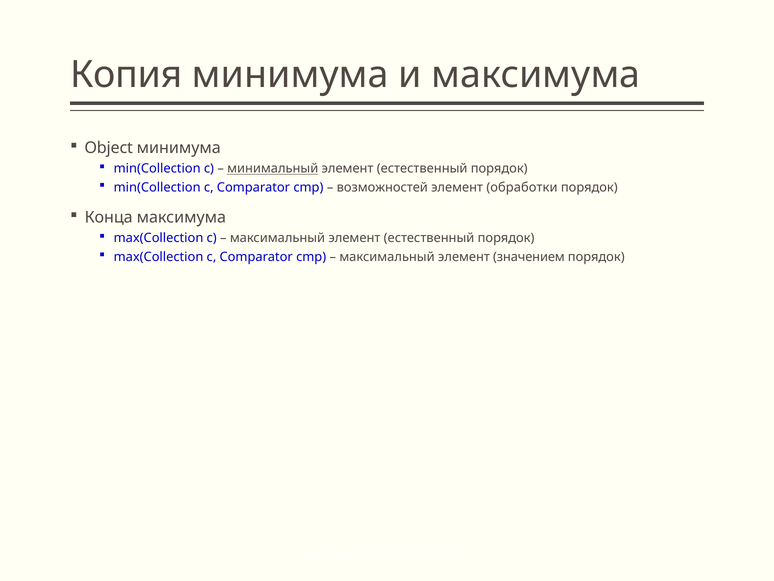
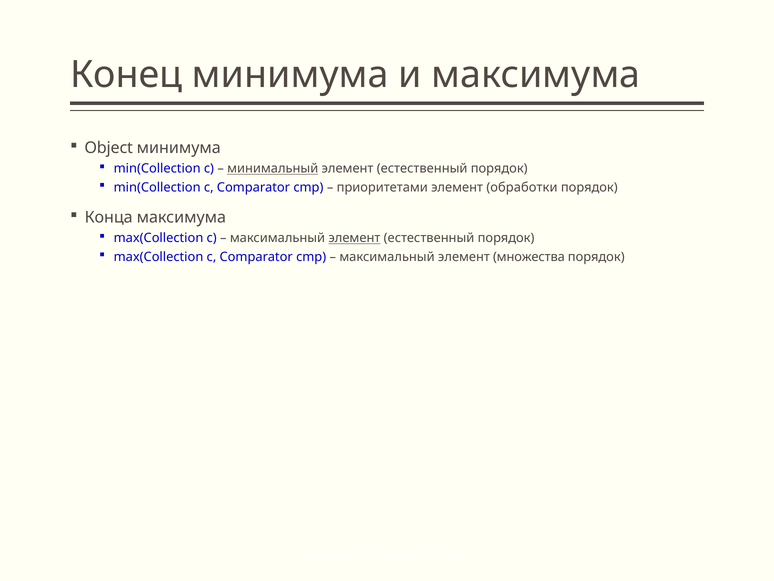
Копия: Копия -> Конец
возможностей: возможностей -> приоритетами
элемент at (354, 238) underline: none -> present
значением: значением -> множества
